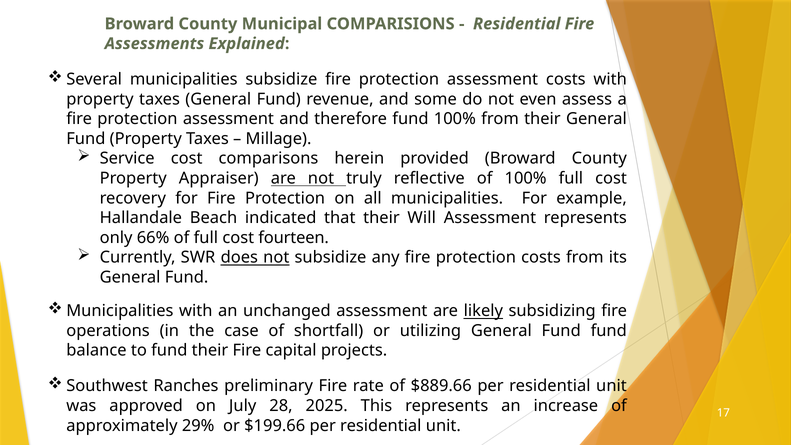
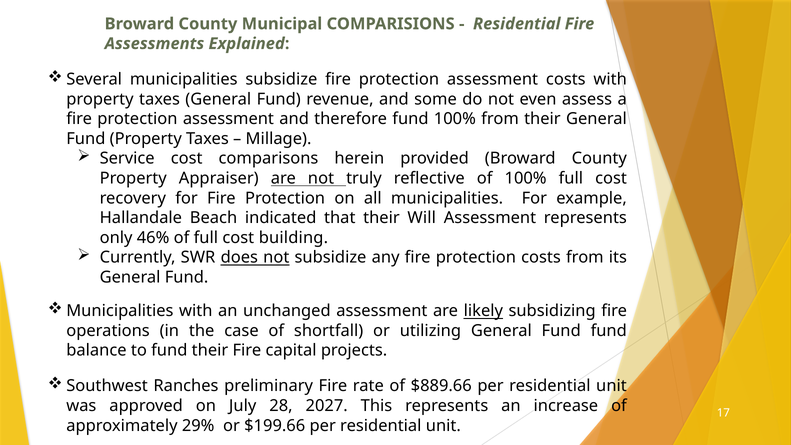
66%: 66% -> 46%
fourteen: fourteen -> building
2025: 2025 -> 2027
